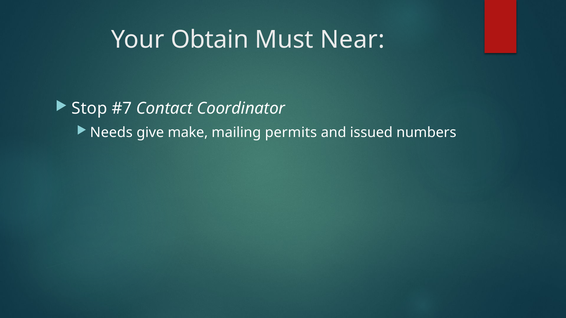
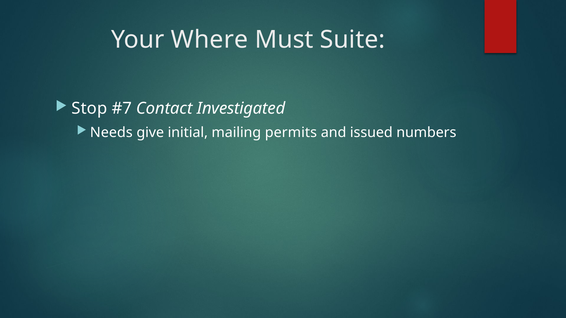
Obtain: Obtain -> Where
Near: Near -> Suite
Coordinator: Coordinator -> Investigated
make: make -> initial
